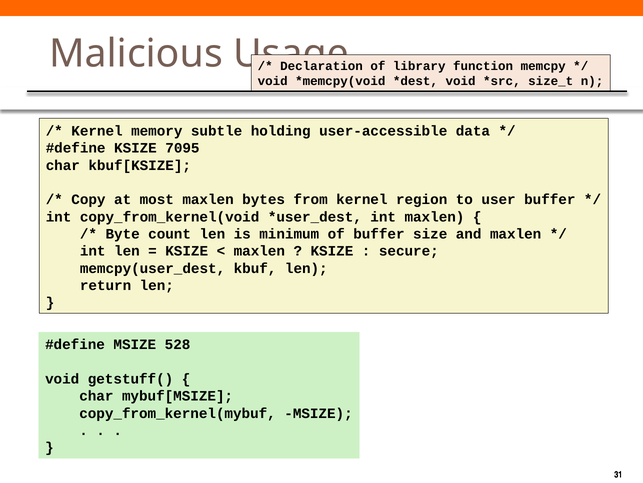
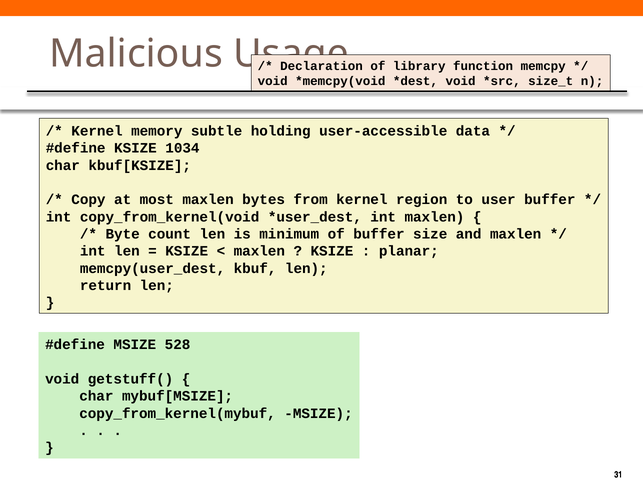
7095: 7095 -> 1034
secure: secure -> planar
